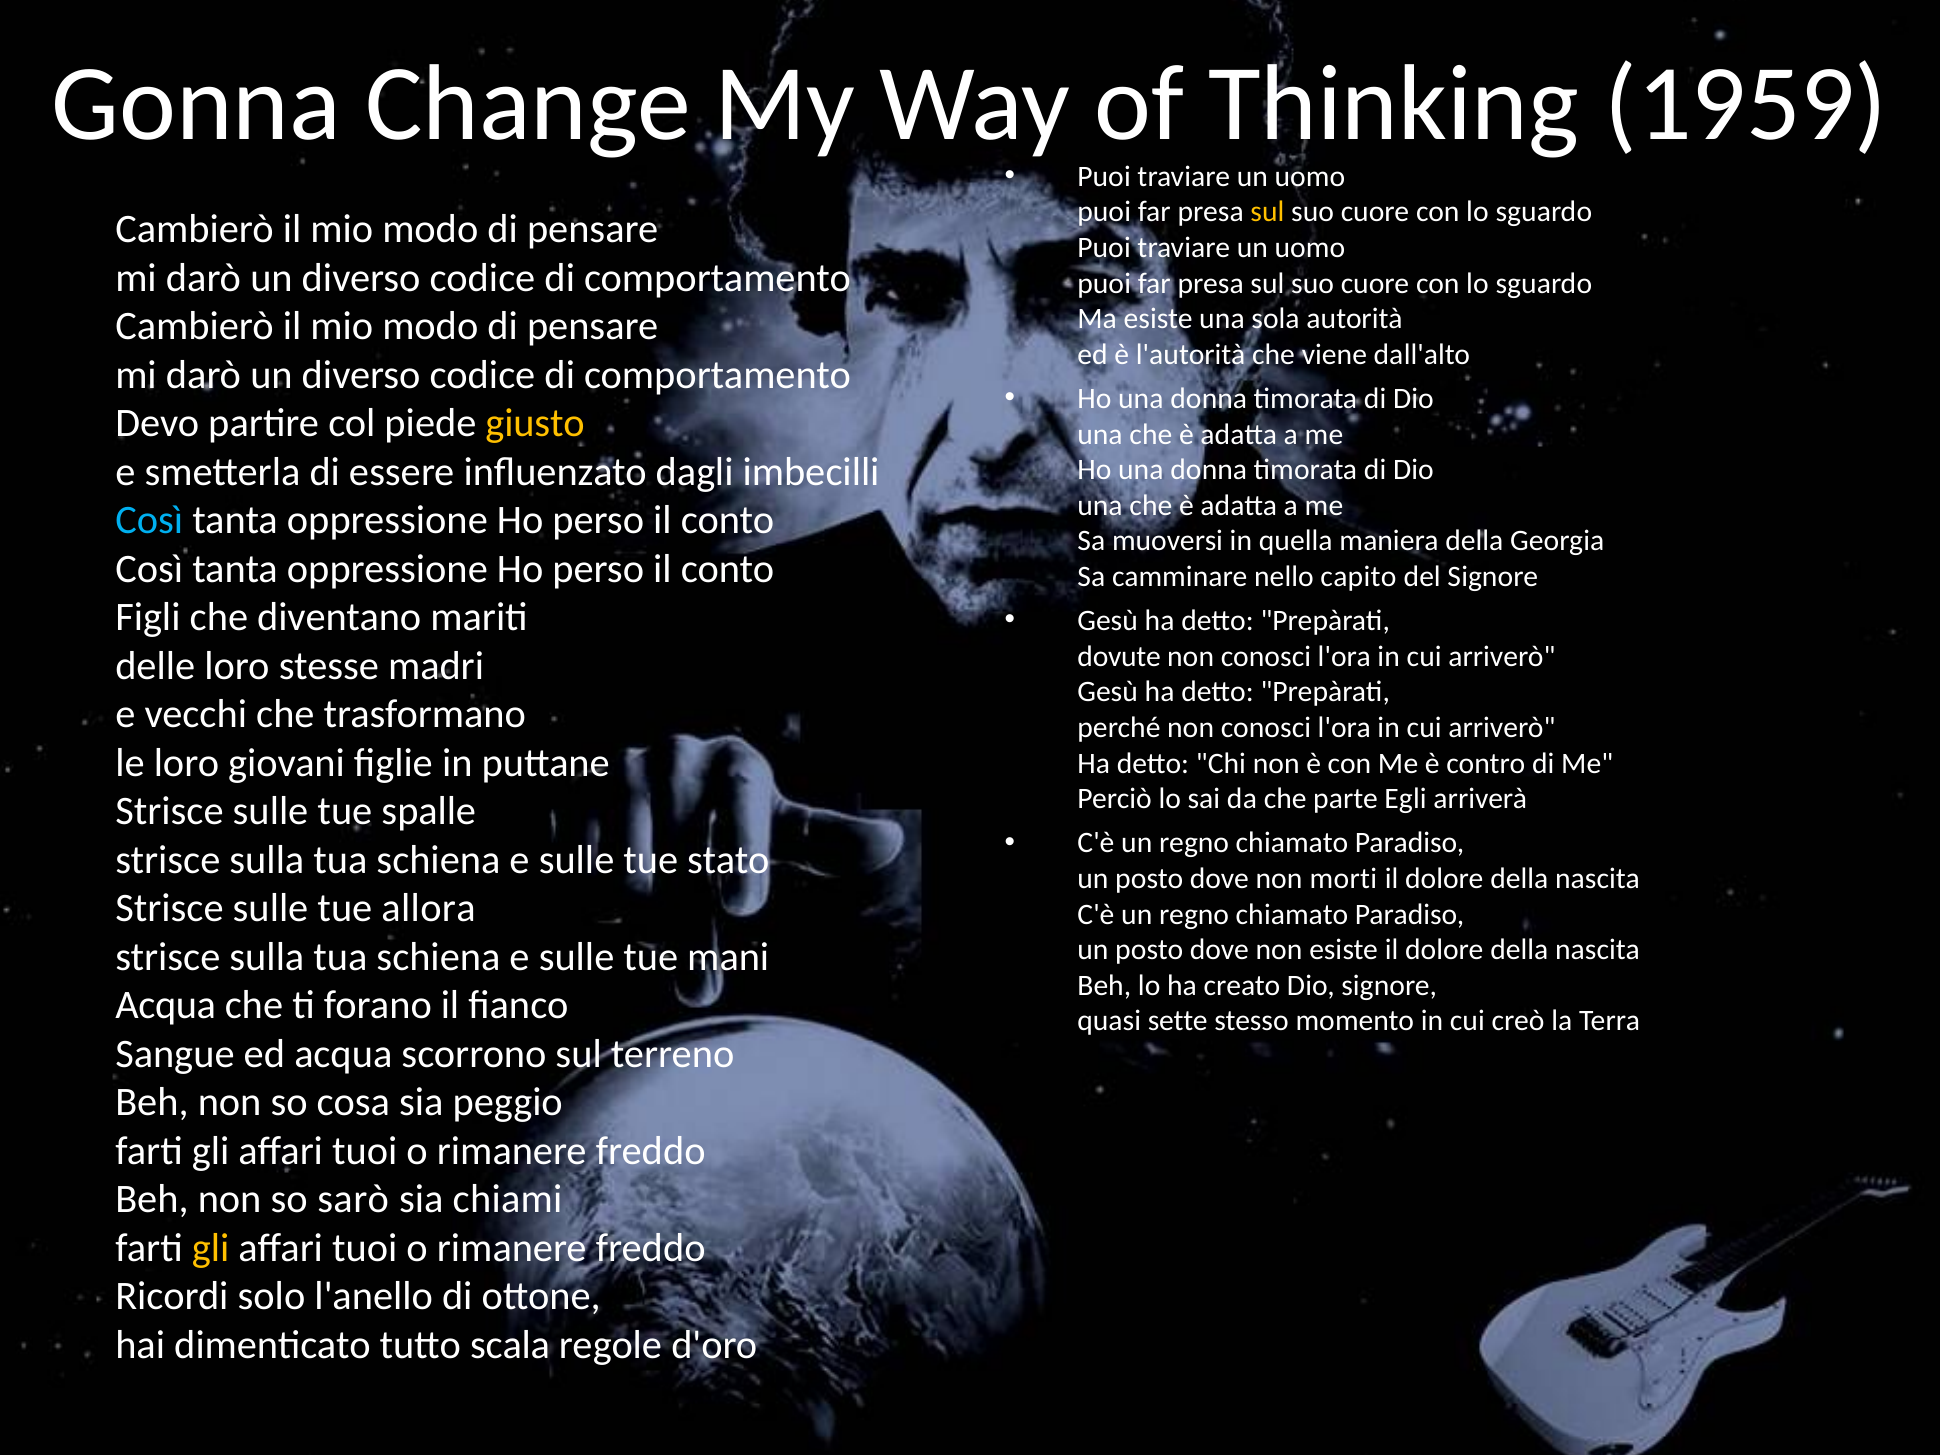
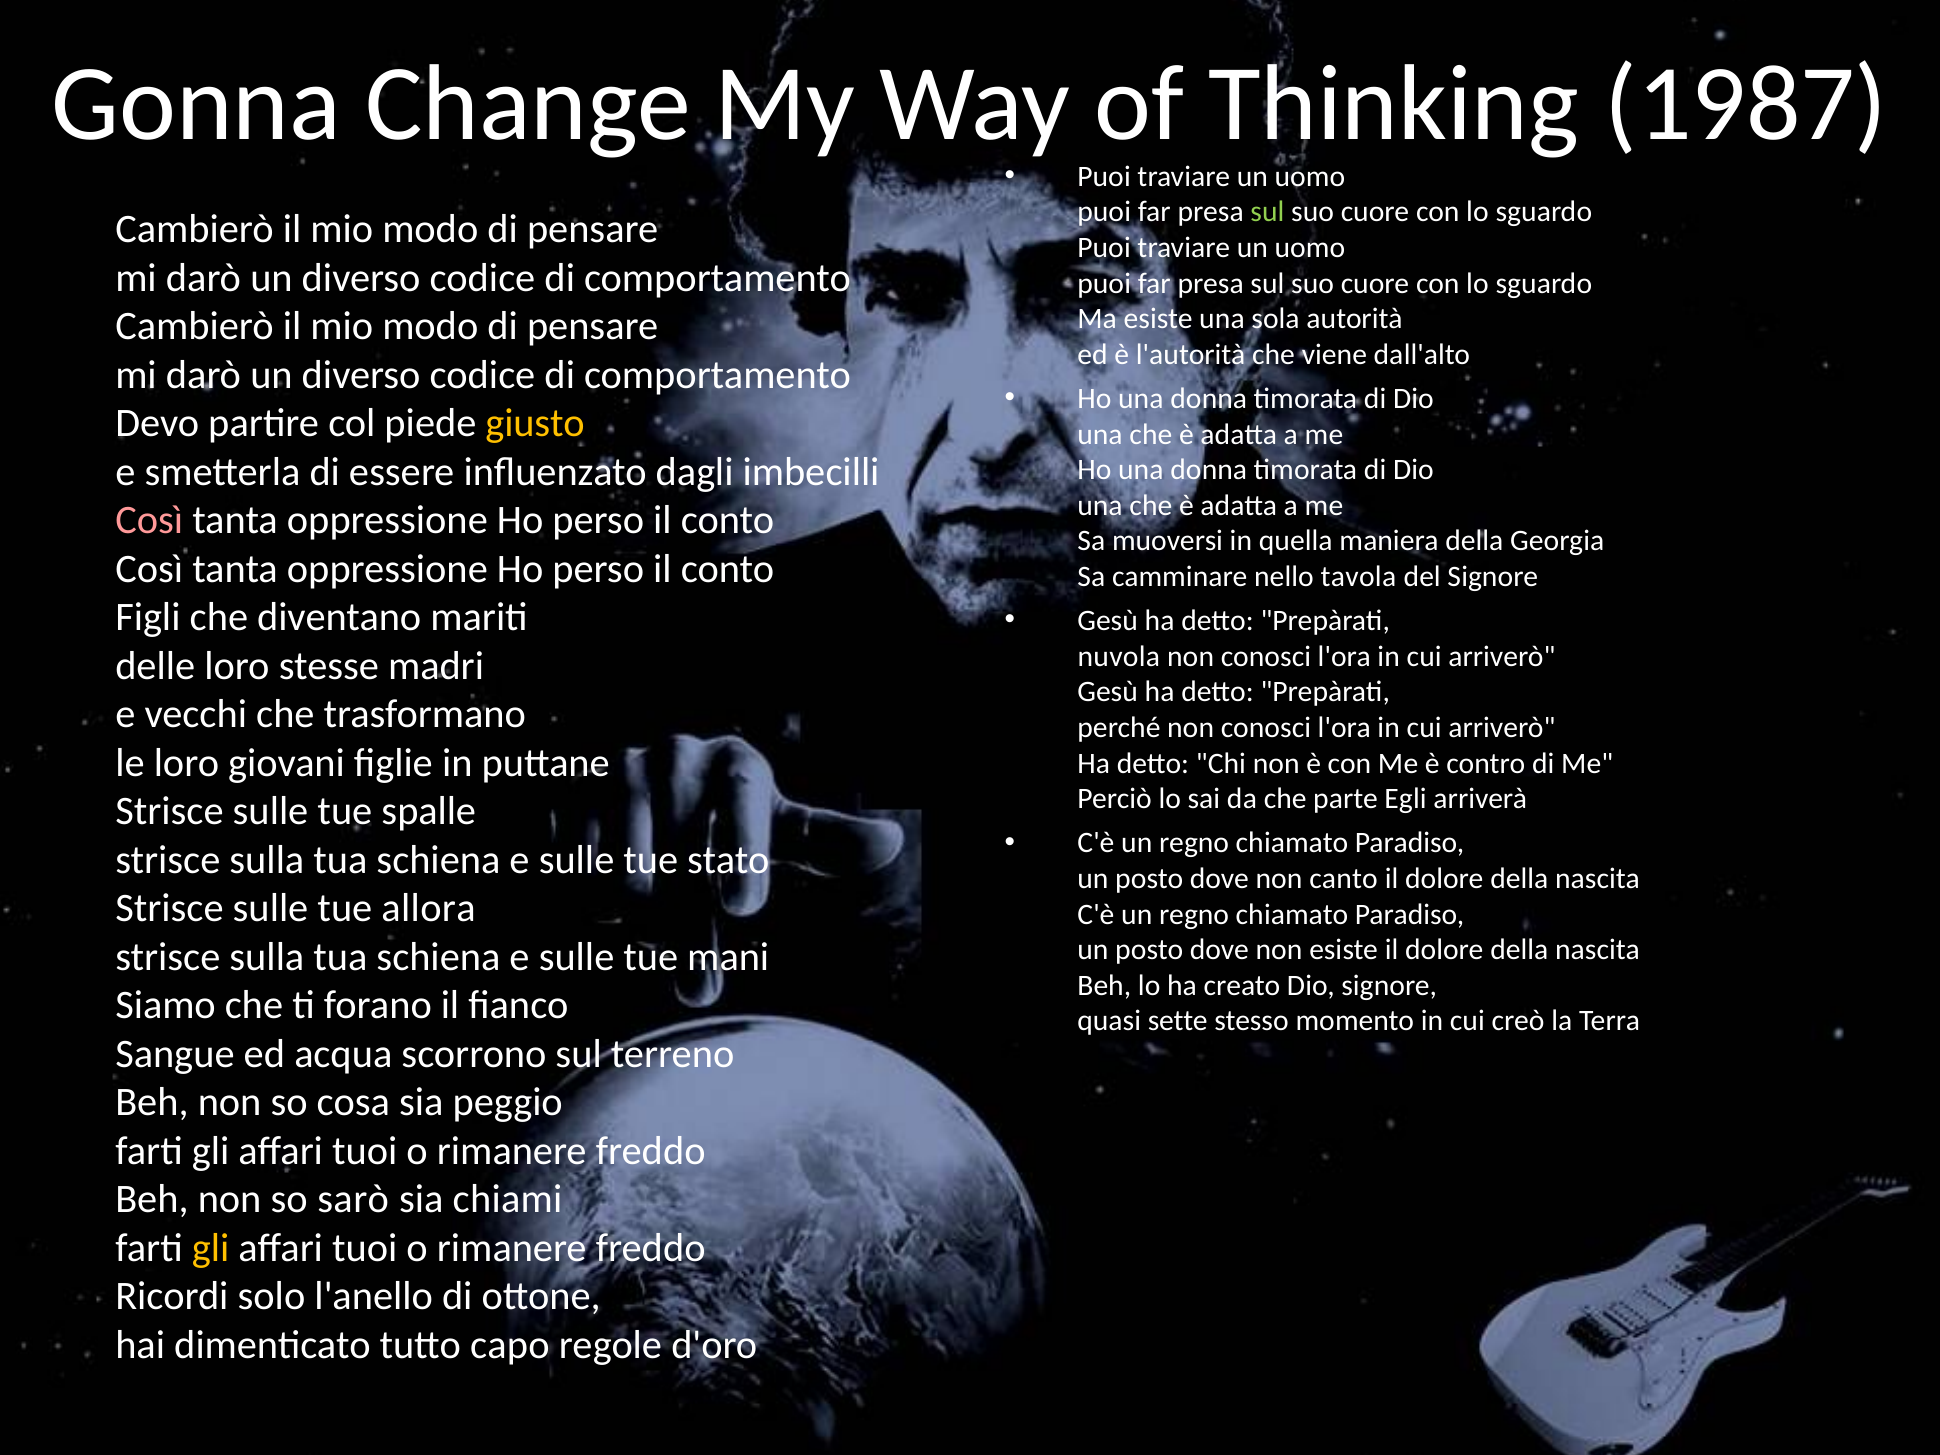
1959: 1959 -> 1987
sul at (1267, 212) colour: yellow -> light green
Così at (149, 521) colour: light blue -> pink
capito: capito -> tavola
dovute: dovute -> nuvola
morti: morti -> canto
Acqua at (166, 1006): Acqua -> Siamo
scala: scala -> capo
